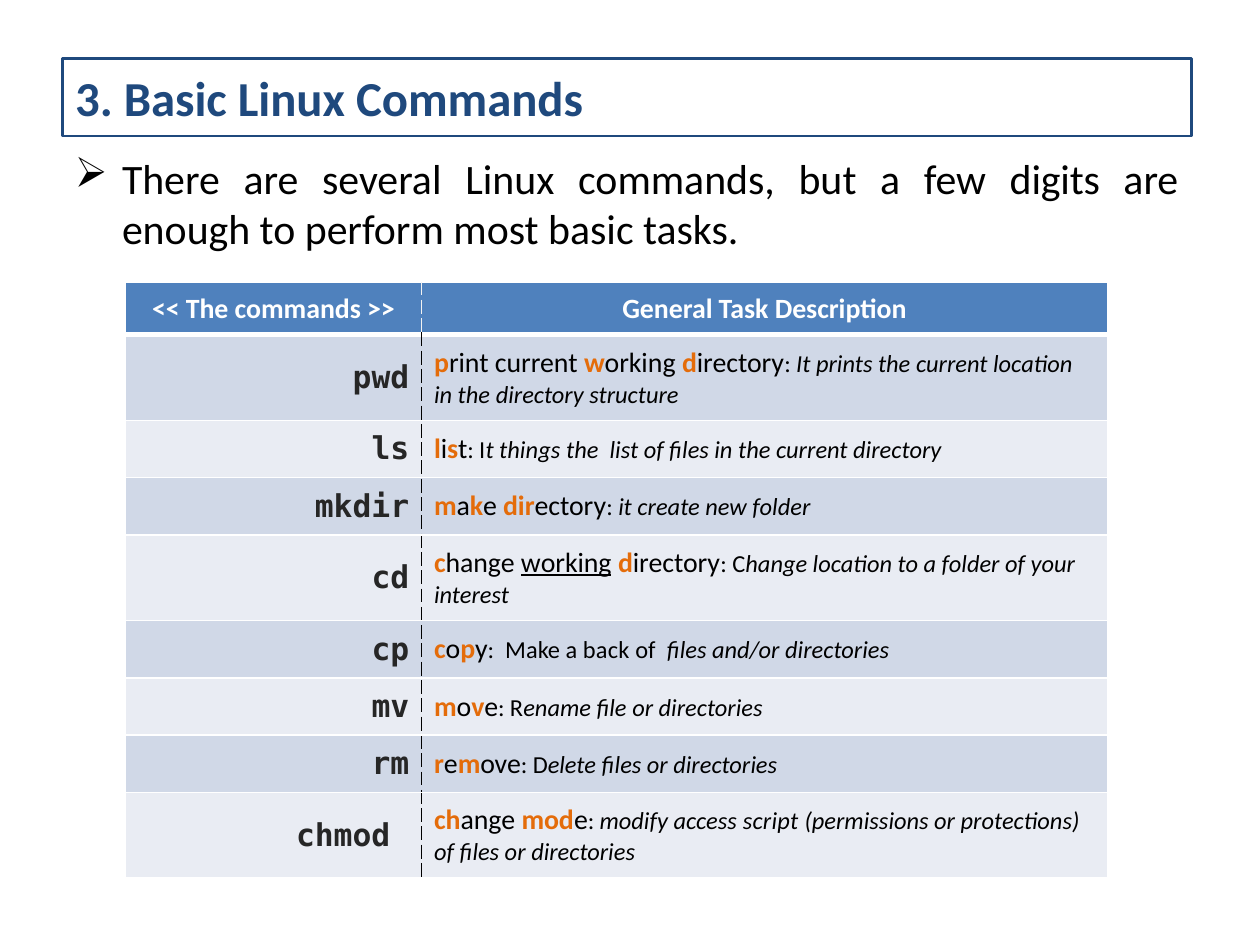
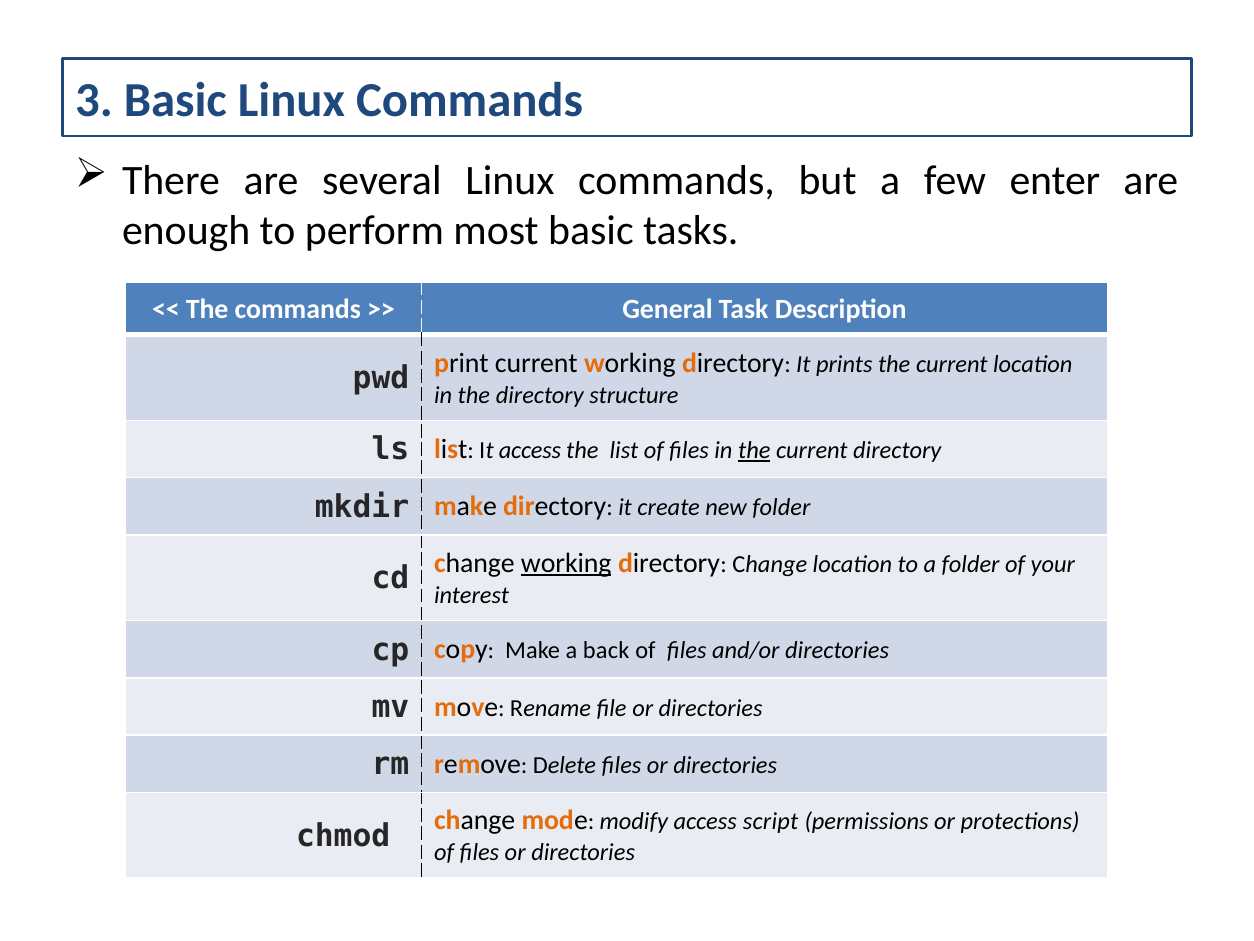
digits: digits -> enter
It things: things -> access
the at (754, 450) underline: none -> present
